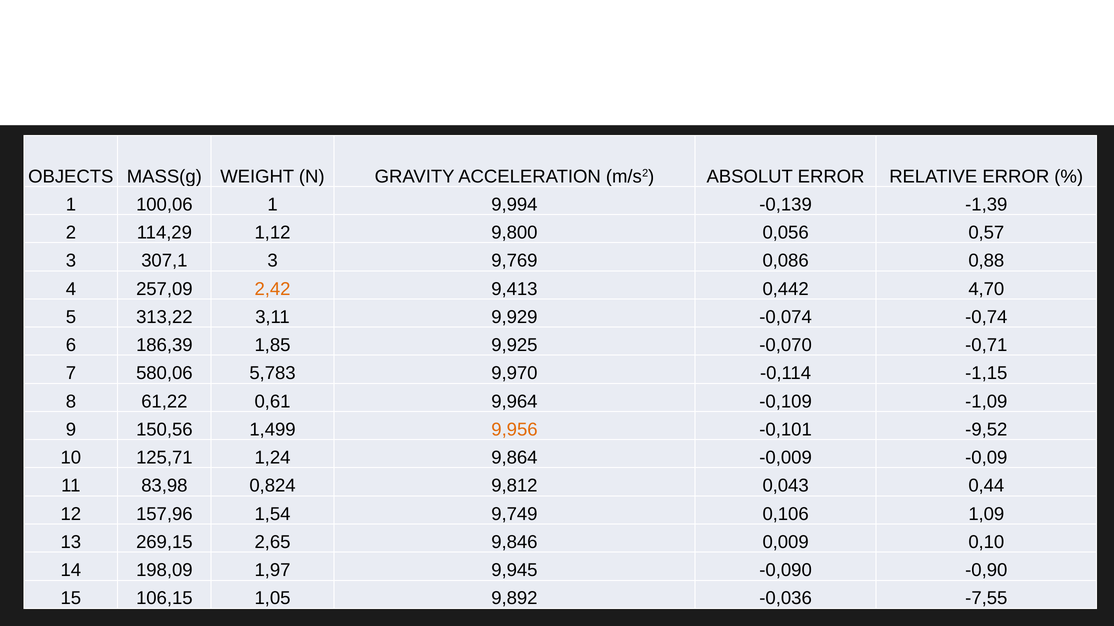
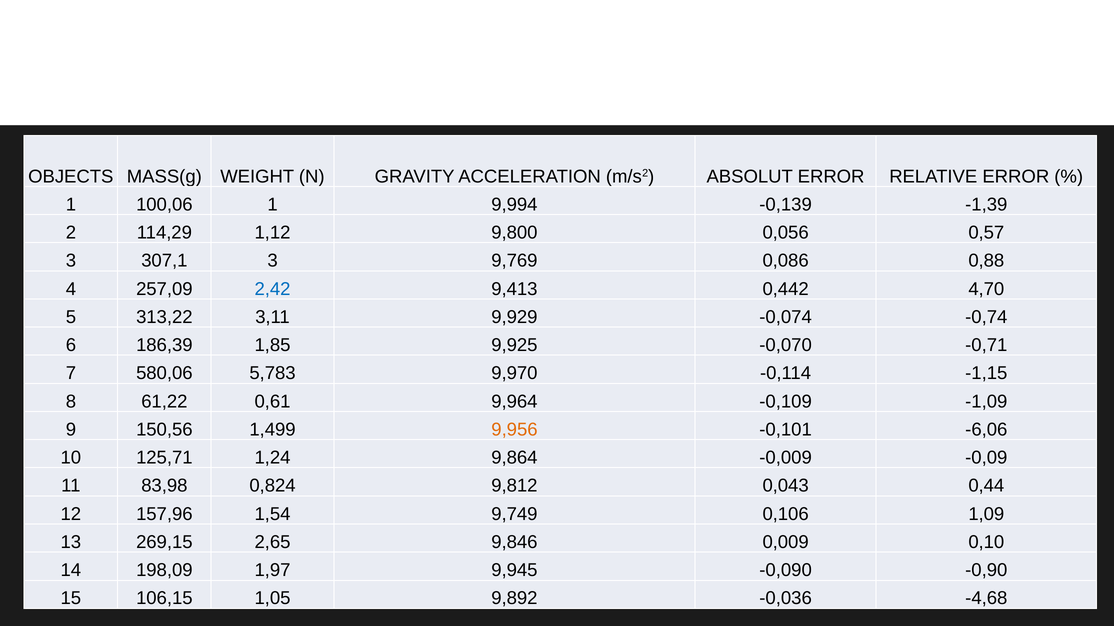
2,42 colour: orange -> blue
-9,52: -9,52 -> -6,06
-7,55: -7,55 -> -4,68
